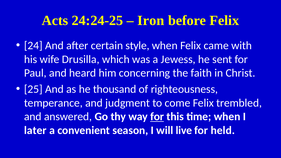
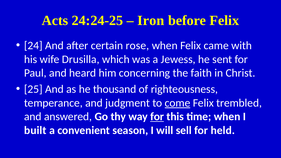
style: style -> rose
come underline: none -> present
later: later -> built
live: live -> sell
